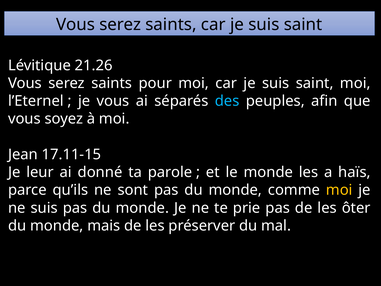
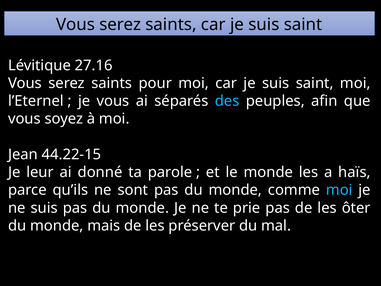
21.26: 21.26 -> 27.16
17.11-15: 17.11-15 -> 44.22-15
moi at (339, 190) colour: yellow -> light blue
